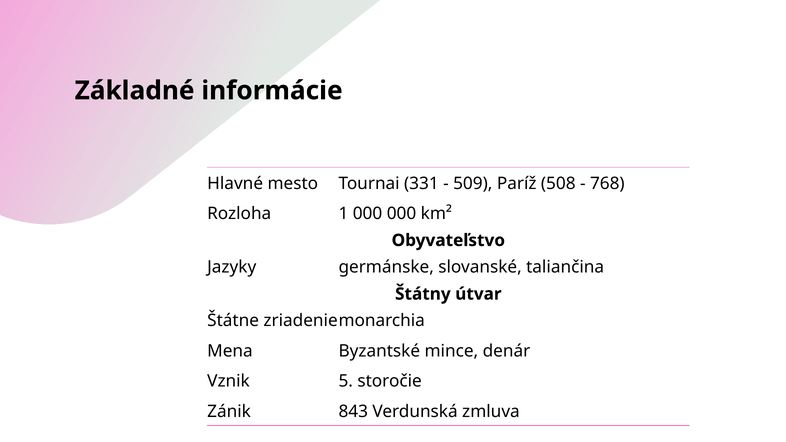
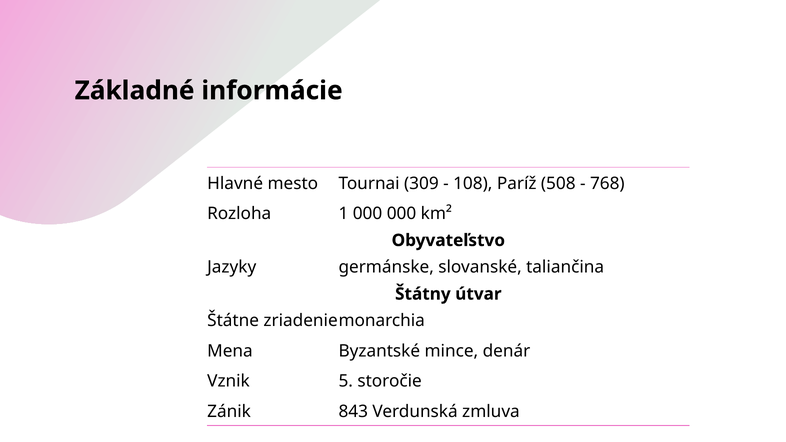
331: 331 -> 309
509: 509 -> 108
